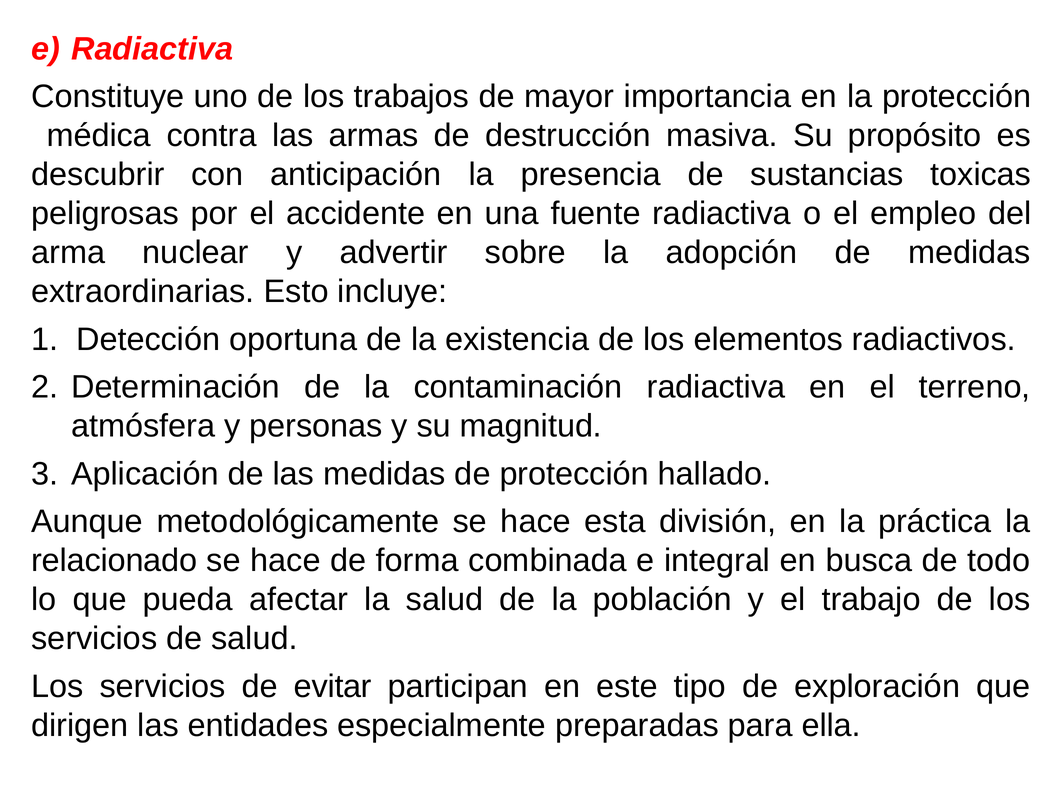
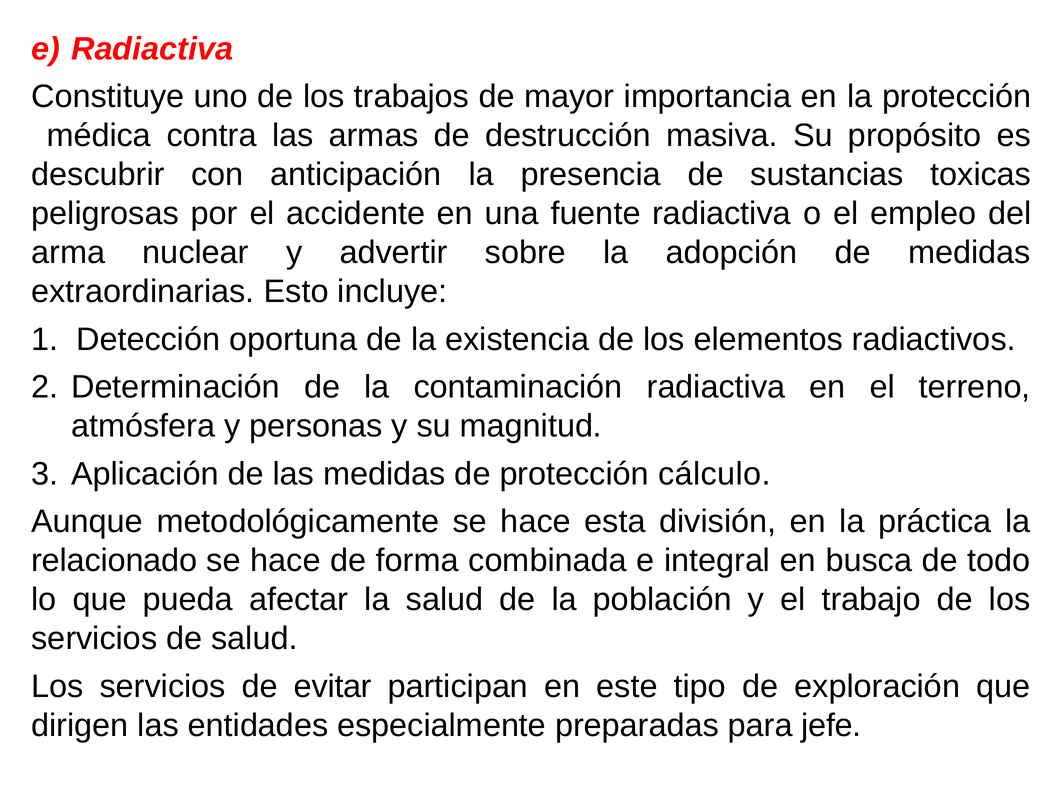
hallado: hallado -> cálculo
ella: ella -> jefe
